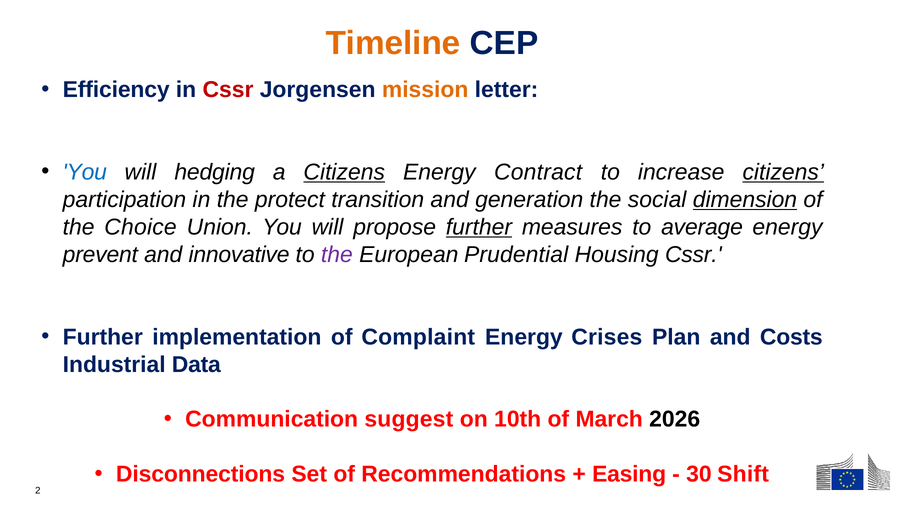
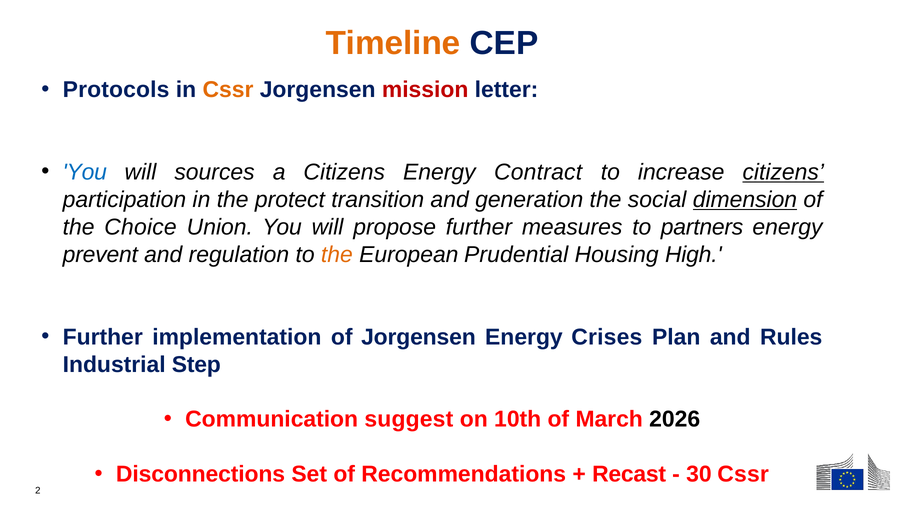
Efficiency: Efficiency -> Protocols
Cssr at (228, 90) colour: red -> orange
mission colour: orange -> red
hedging: hedging -> sources
Citizens at (344, 172) underline: present -> none
further at (479, 227) underline: present -> none
average: average -> partners
innovative: innovative -> regulation
the at (337, 255) colour: purple -> orange
Housing Cssr: Cssr -> High
of Complaint: Complaint -> Jorgensen
Costs: Costs -> Rules
Data: Data -> Step
Easing: Easing -> Recast
30 Shift: Shift -> Cssr
